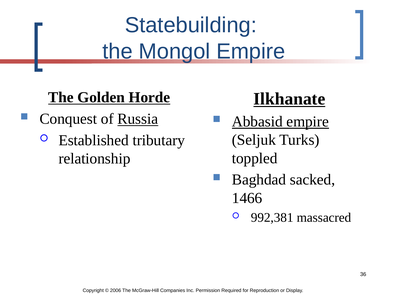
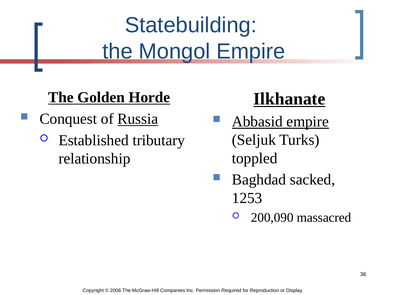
1466: 1466 -> 1253
992,381: 992,381 -> 200,090
